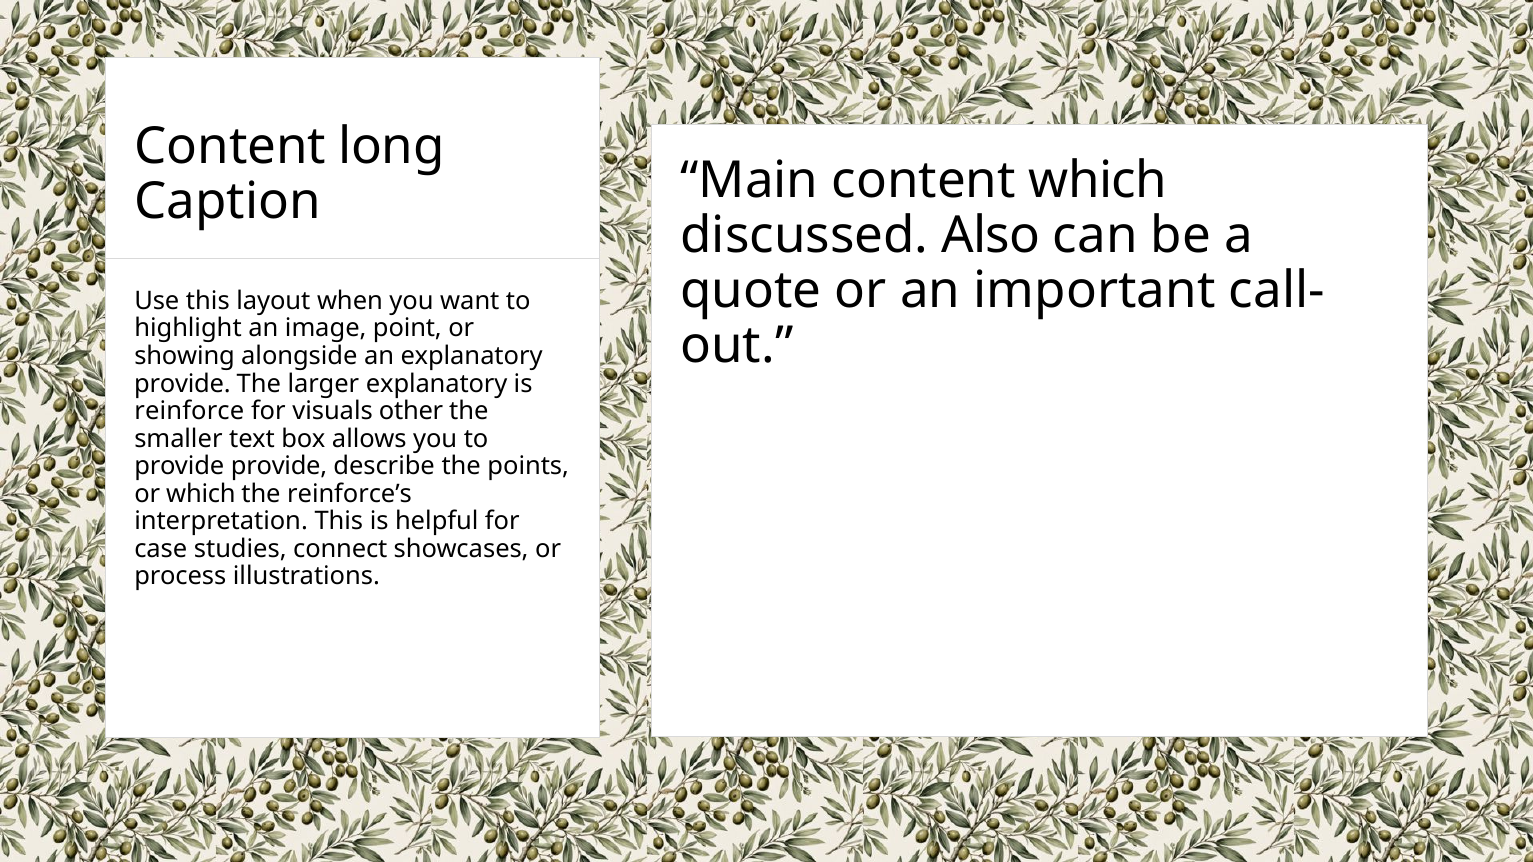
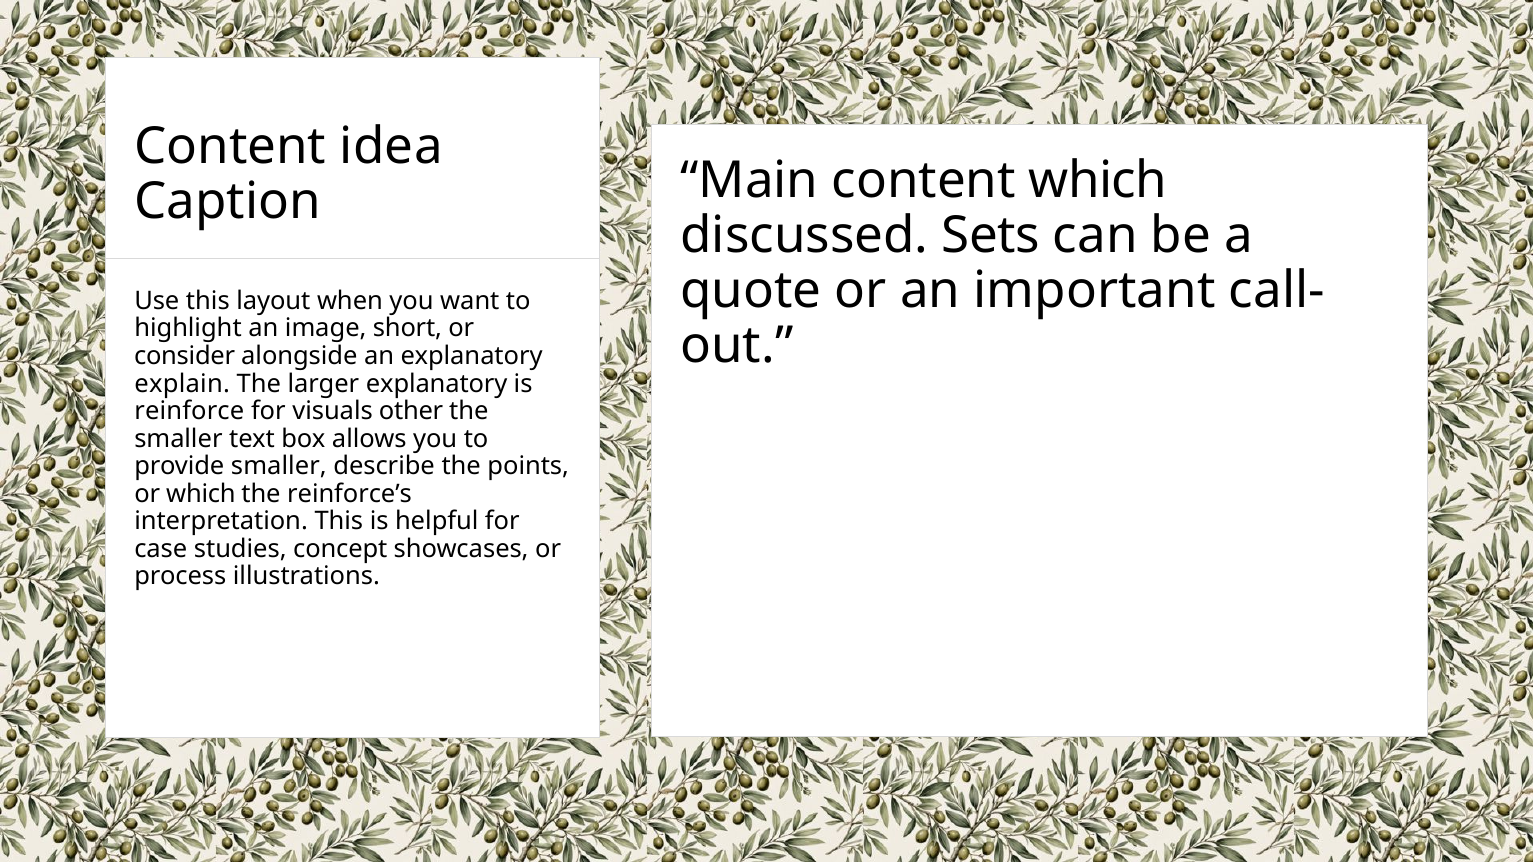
long: long -> idea
Also: Also -> Sets
point: point -> short
showing: showing -> consider
provide at (182, 384): provide -> explain
provide provide: provide -> smaller
connect: connect -> concept
